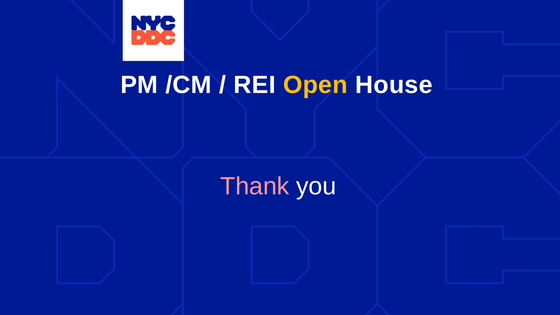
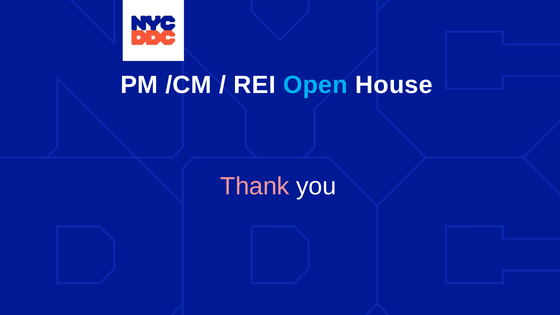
Open colour: yellow -> light blue
